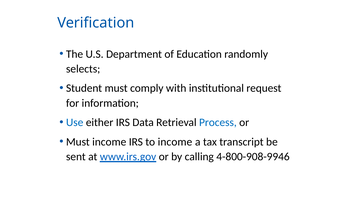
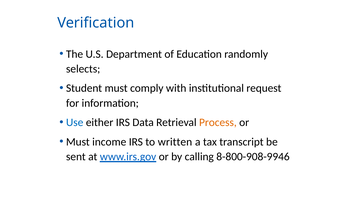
Process colour: blue -> orange
to income: income -> written
4-800-908-9946: 4-800-908-9946 -> 8-800-908-9946
